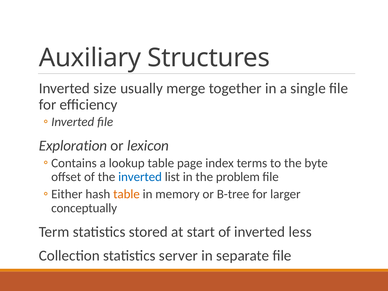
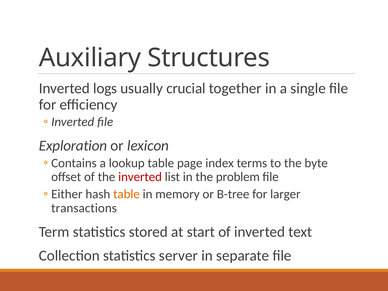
size: size -> logs
merge: merge -> crucial
inverted at (140, 177) colour: blue -> red
conceptually: conceptually -> transactions
less: less -> text
